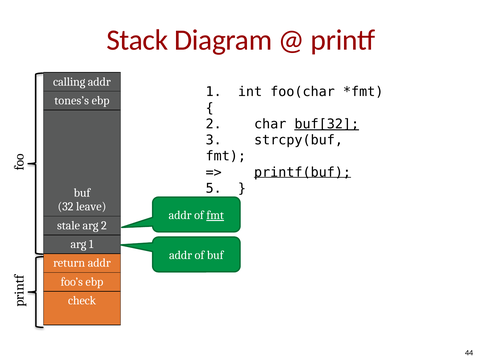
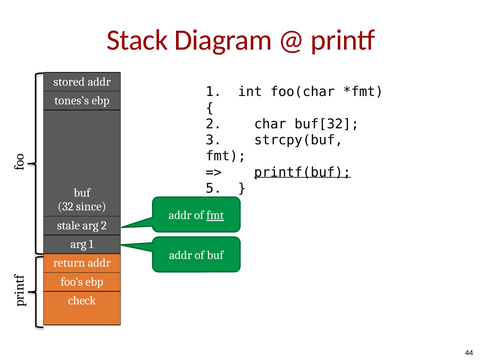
calling: calling -> stored
buf[32 underline: present -> none
leave: leave -> since
